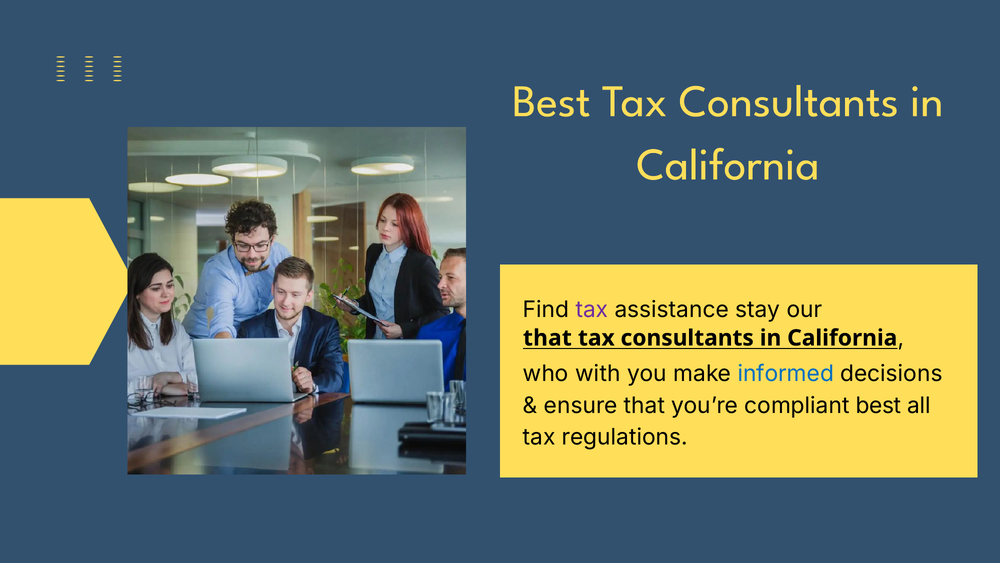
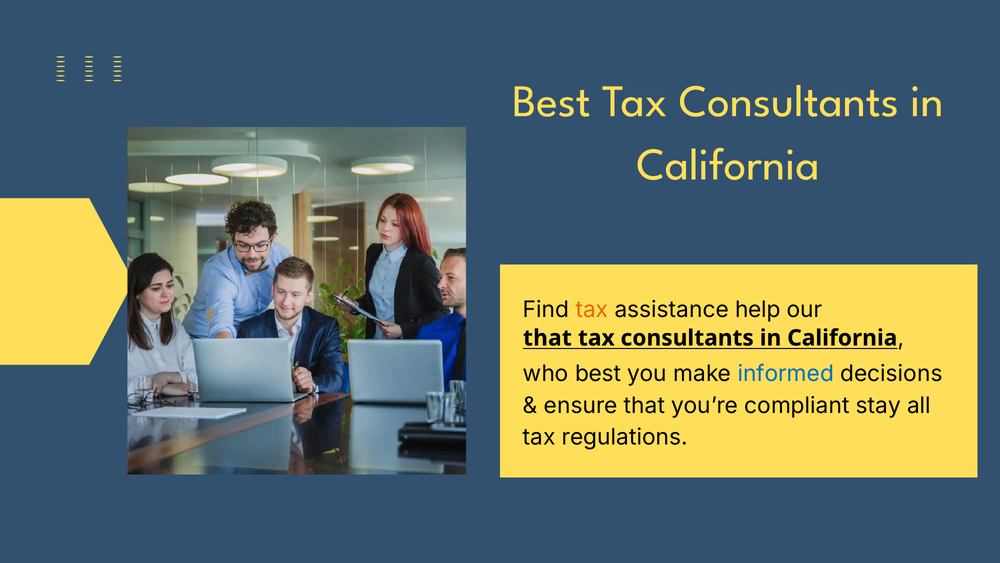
tax at (592, 310) colour: purple -> orange
stay: stay -> help
who with: with -> best
compliant best: best -> stay
